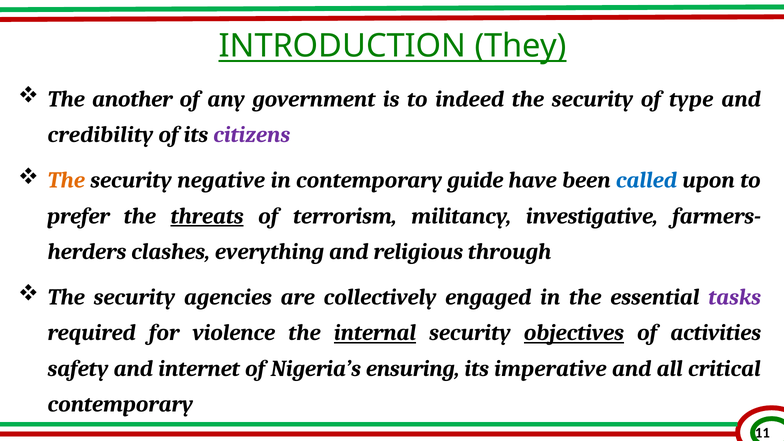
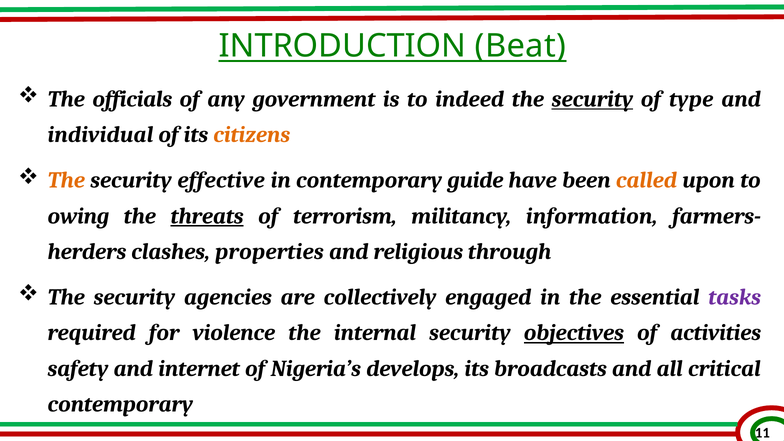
They: They -> Beat
another: another -> officials
security at (592, 99) underline: none -> present
credibility: credibility -> individual
citizens colour: purple -> orange
negative: negative -> effective
called colour: blue -> orange
prefer: prefer -> owing
investigative: investigative -> information
everything: everything -> properties
internal underline: present -> none
ensuring: ensuring -> develops
imperative: imperative -> broadcasts
